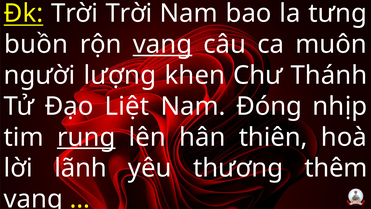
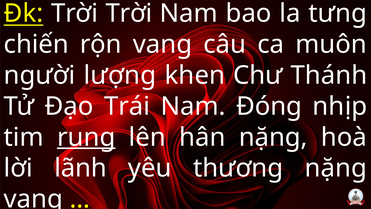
buồn: buồn -> chiến
vang at (162, 44) underline: present -> none
Liệt: Liệt -> Trái
hân thiên: thiên -> nặng
thương thêm: thêm -> nặng
